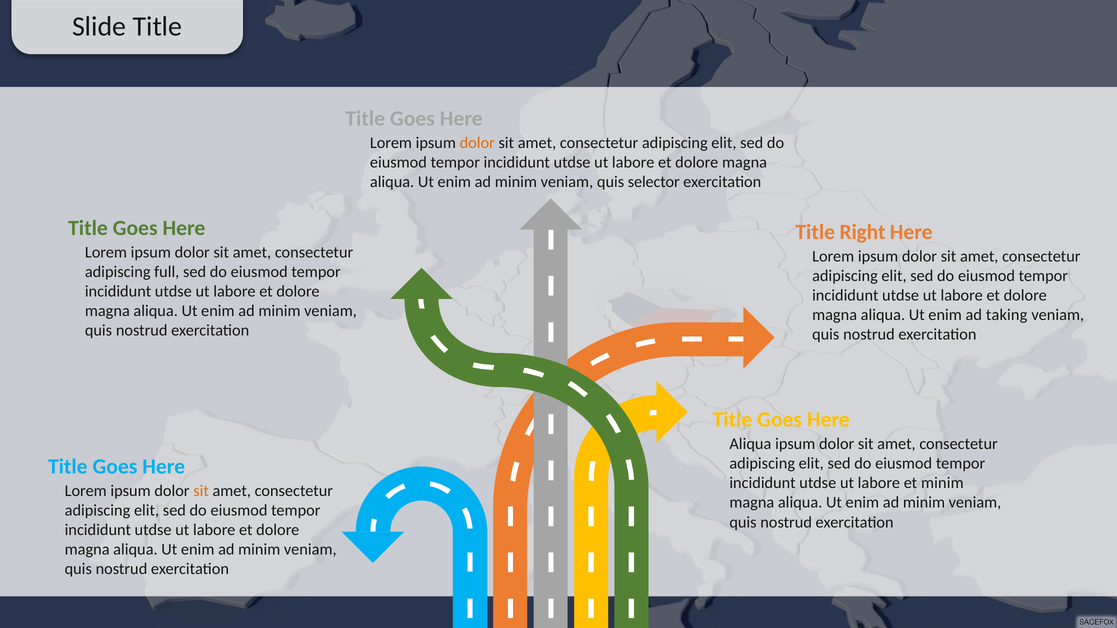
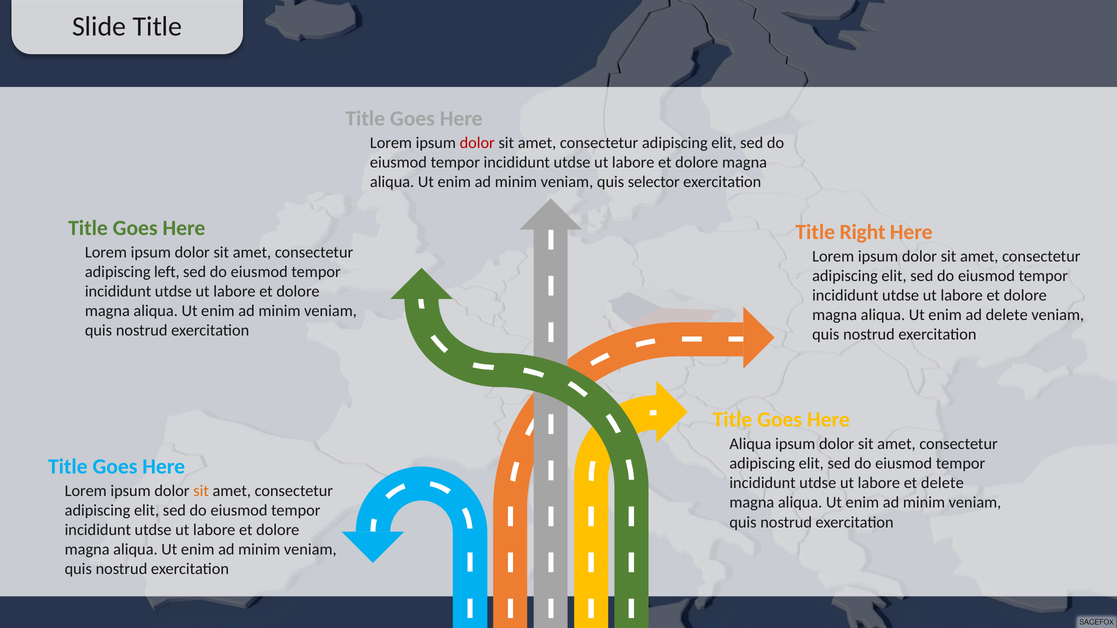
dolor at (477, 143) colour: orange -> red
full: full -> left
ad taking: taking -> delete
et minim: minim -> delete
